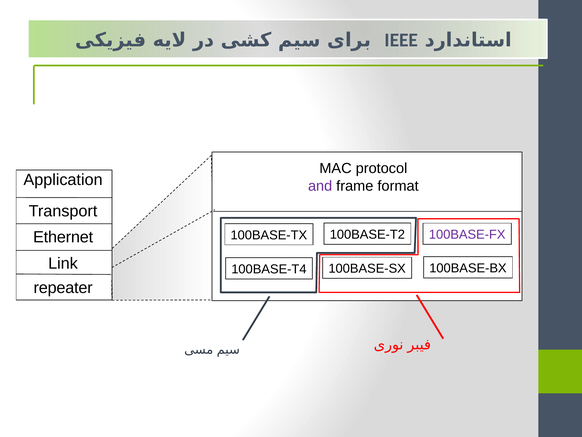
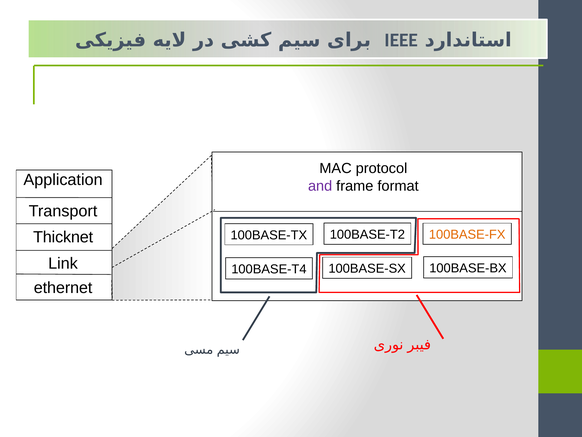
100BASE-FX colour: purple -> orange
Ethernet: Ethernet -> Thicknet
repeater: repeater -> ethernet
